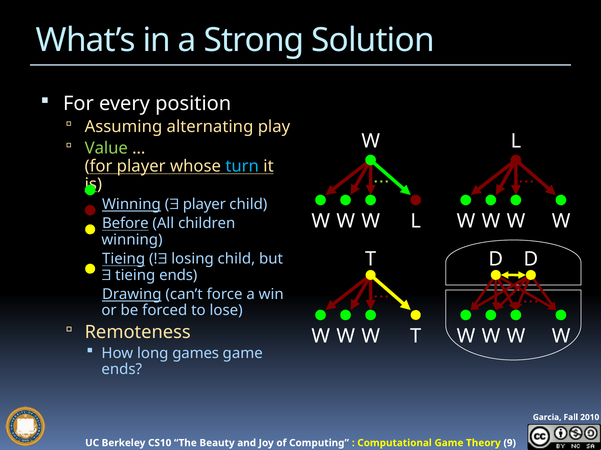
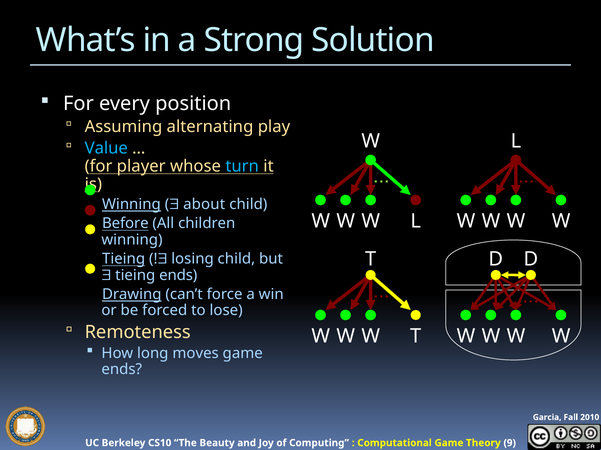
Value colour: light green -> light blue
player at (204, 205): player -> about
games: games -> moves
